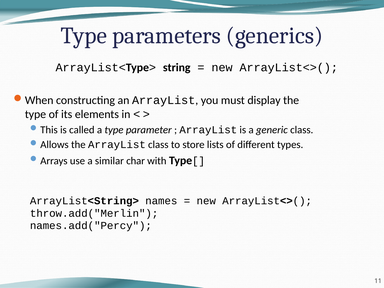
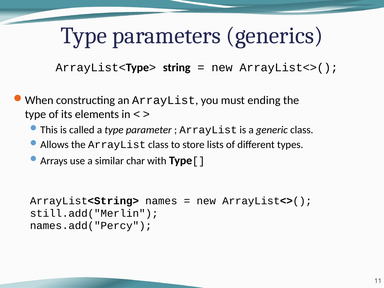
display: display -> ending
throw.add("Merlin: throw.add("Merlin -> still.add("Merlin
